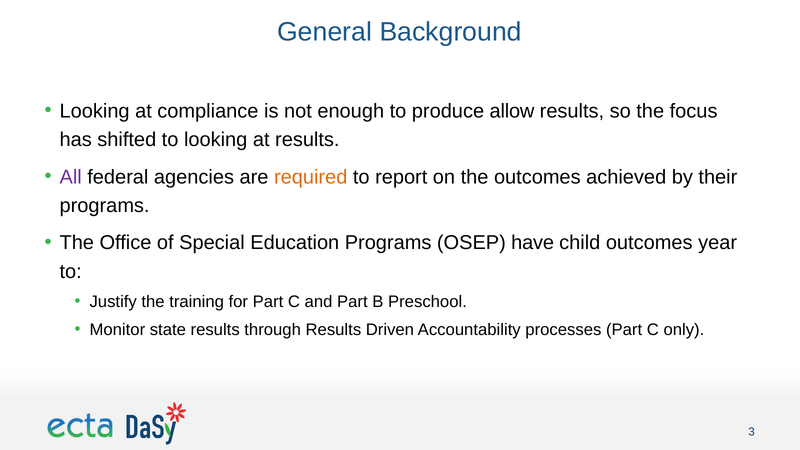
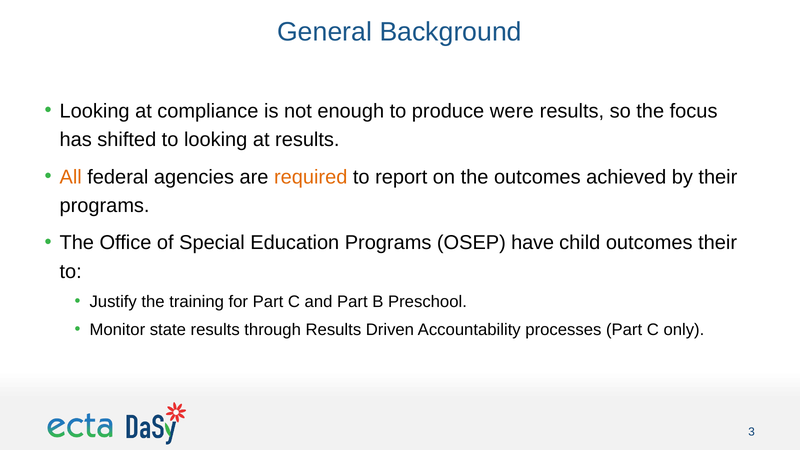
allow: allow -> were
All colour: purple -> orange
outcomes year: year -> their
